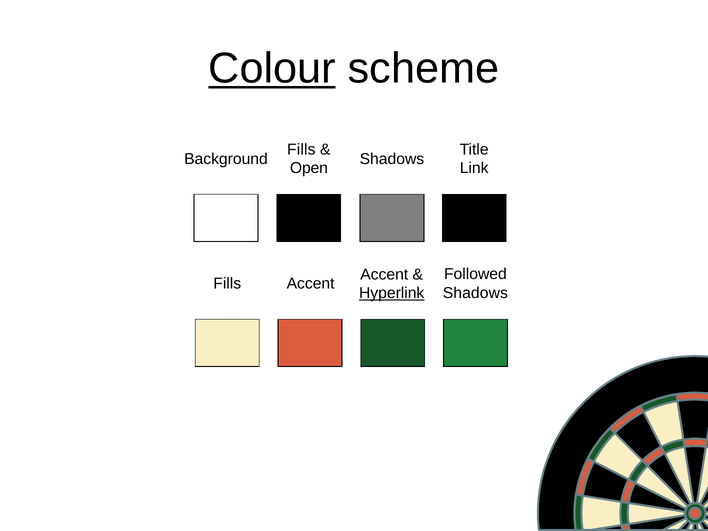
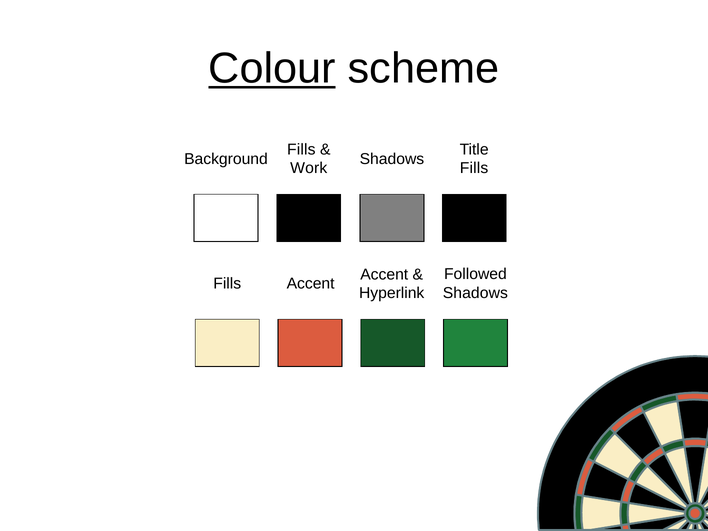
Open: Open -> Work
Link at (474, 168): Link -> Fills
Hyperlink underline: present -> none
